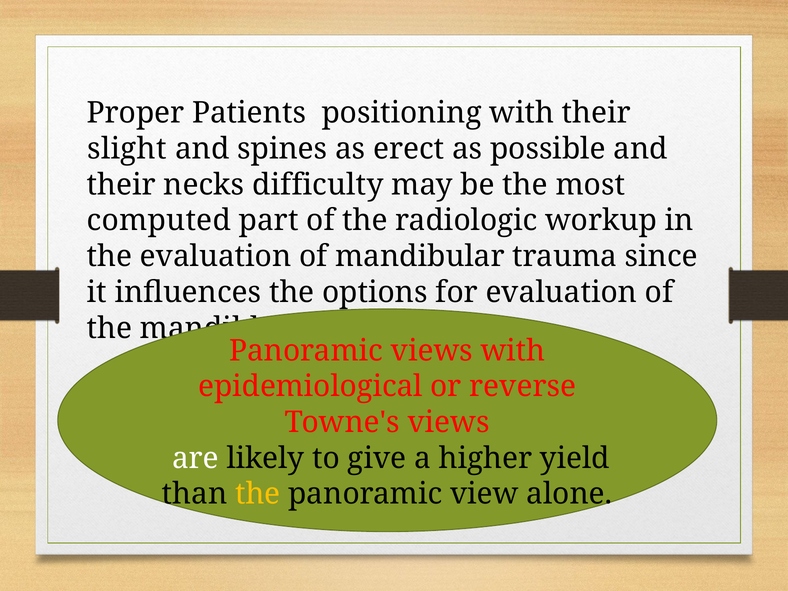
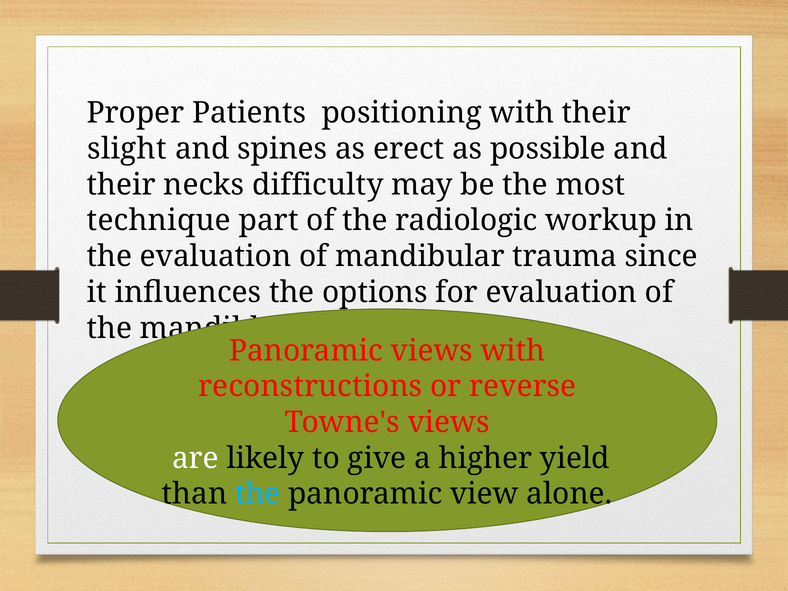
computed: computed -> technique
epidemiological: epidemiological -> reconstructions
the at (258, 494) colour: yellow -> light blue
